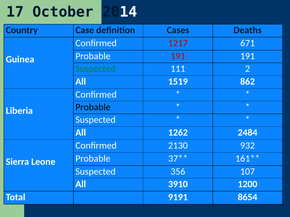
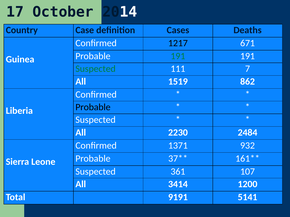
1217 colour: red -> black
191 at (178, 56) colour: red -> green
2: 2 -> 7
1262: 1262 -> 2230
2130: 2130 -> 1371
356: 356 -> 361
3910: 3910 -> 3414
8654: 8654 -> 5141
